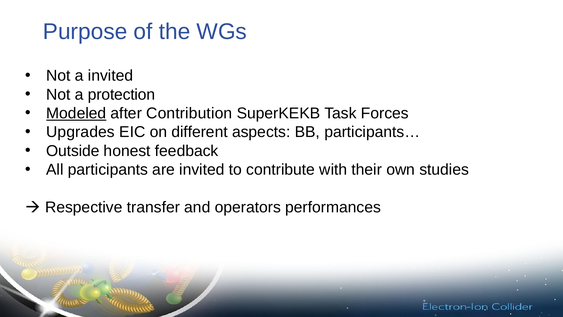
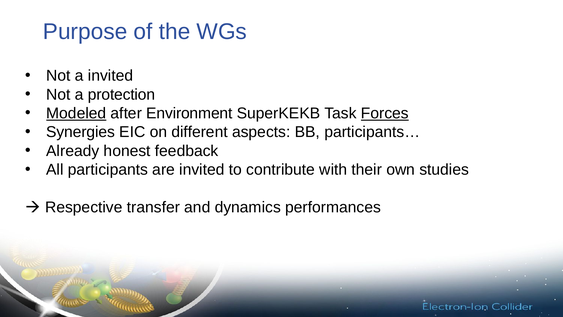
Contribution: Contribution -> Environment
Forces underline: none -> present
Upgrades: Upgrades -> Synergies
Outside: Outside -> Already
operators: operators -> dynamics
